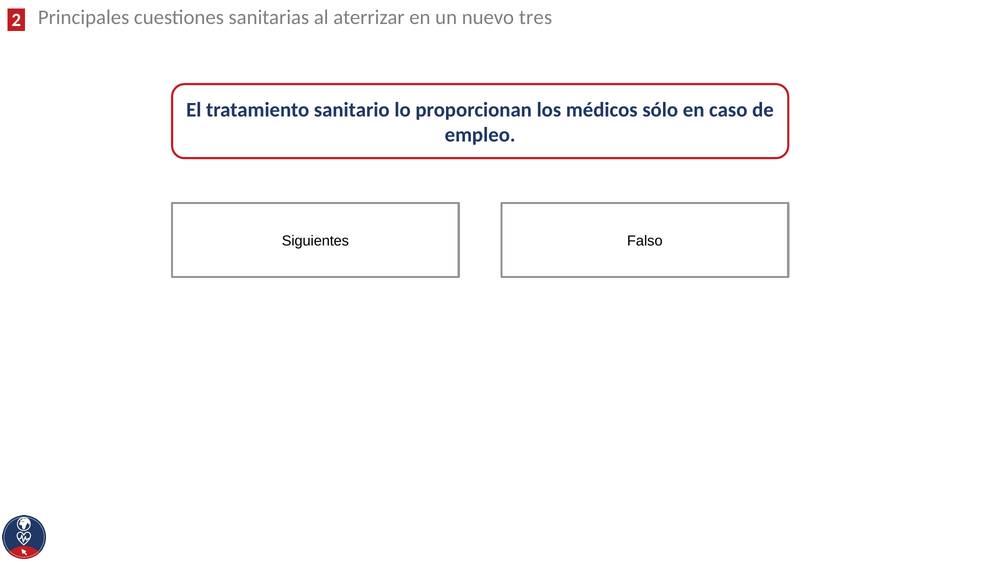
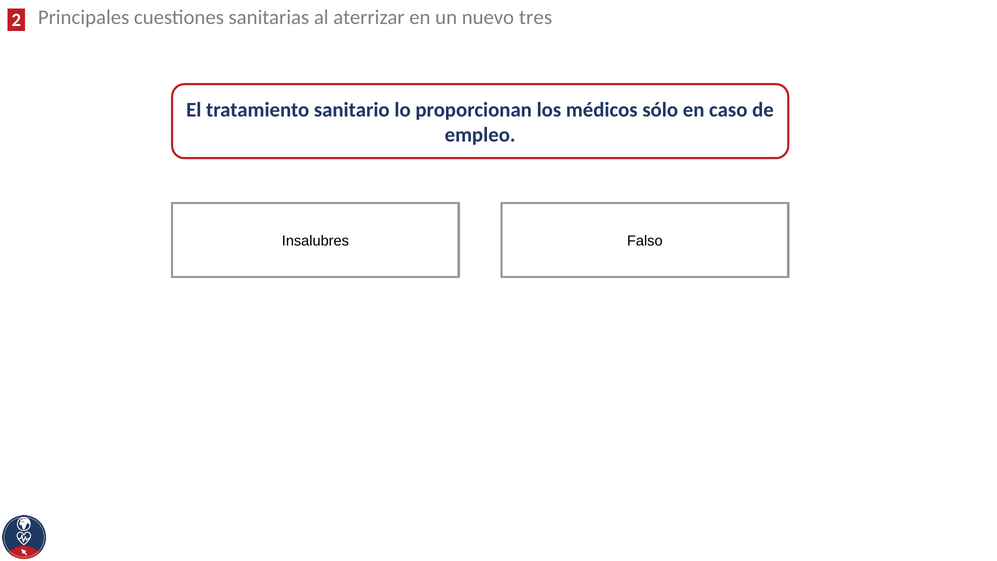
Siguientes: Siguientes -> Insalubres
